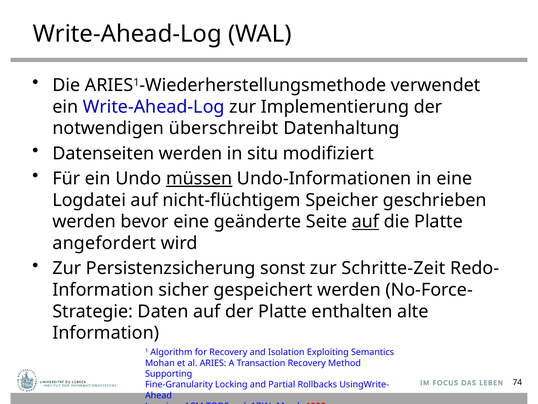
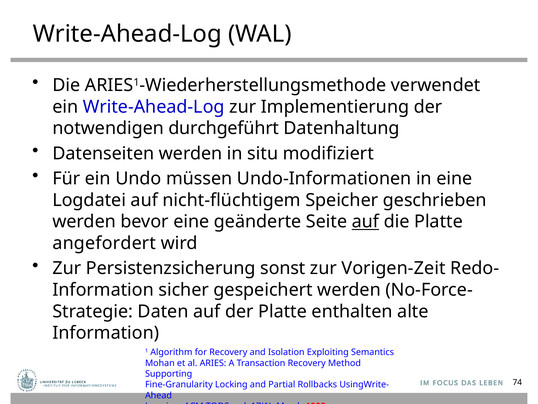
überschreibt: überschreibt -> durchgeführt
müssen underline: present -> none
Schritte-Zeit: Schritte-Zeit -> Vorigen-Zeit
